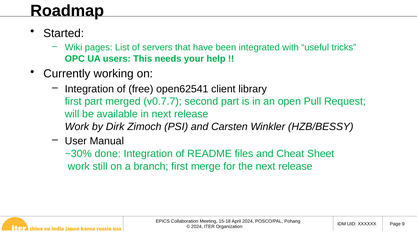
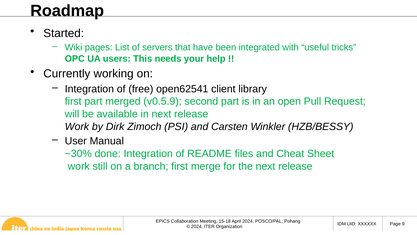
v0.7.7: v0.7.7 -> v0.5.9
